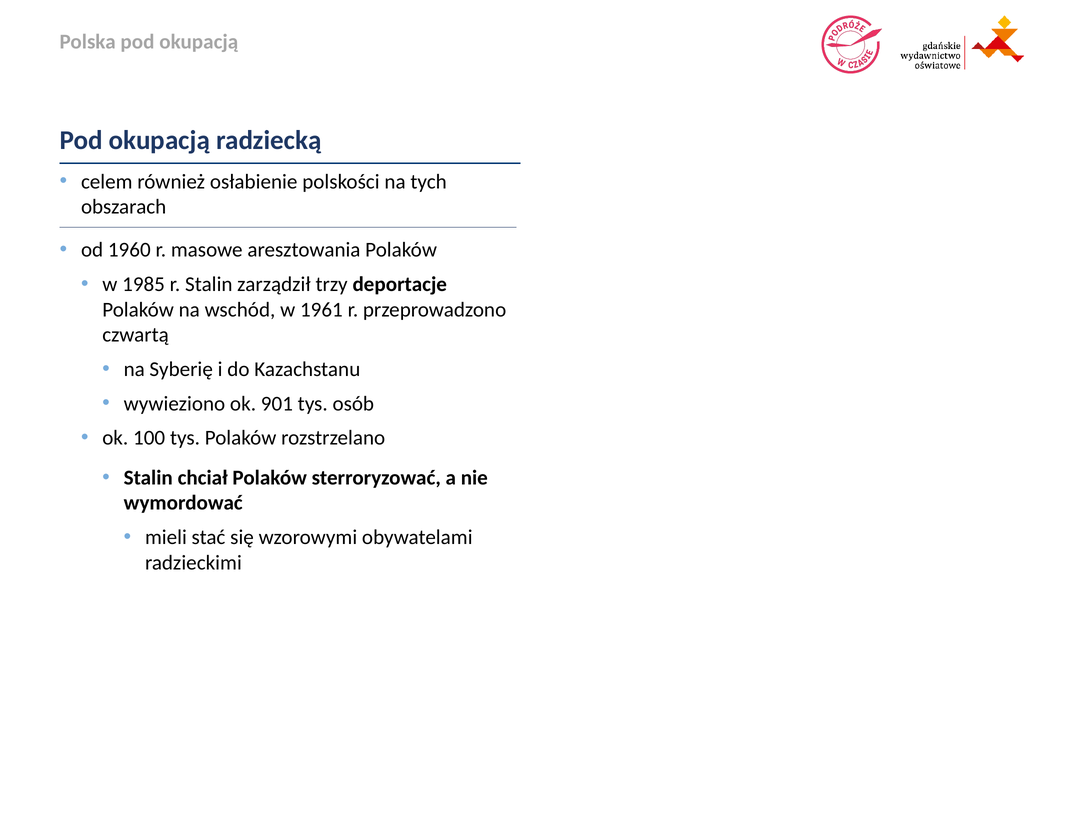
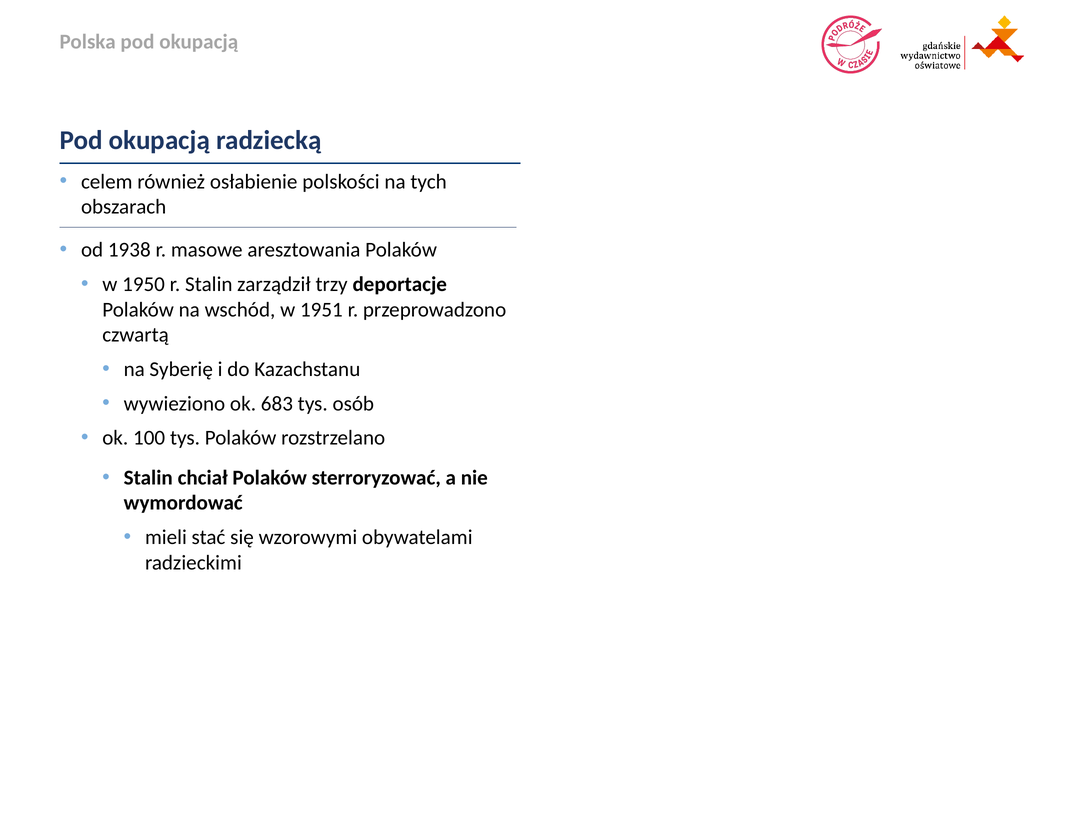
1960: 1960 -> 1938
1985: 1985 -> 1950
1961: 1961 -> 1951
901: 901 -> 683
